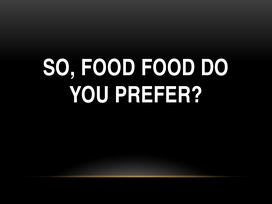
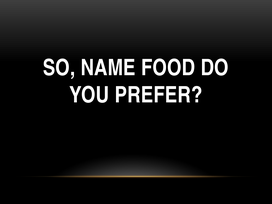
SO FOOD: FOOD -> NAME
